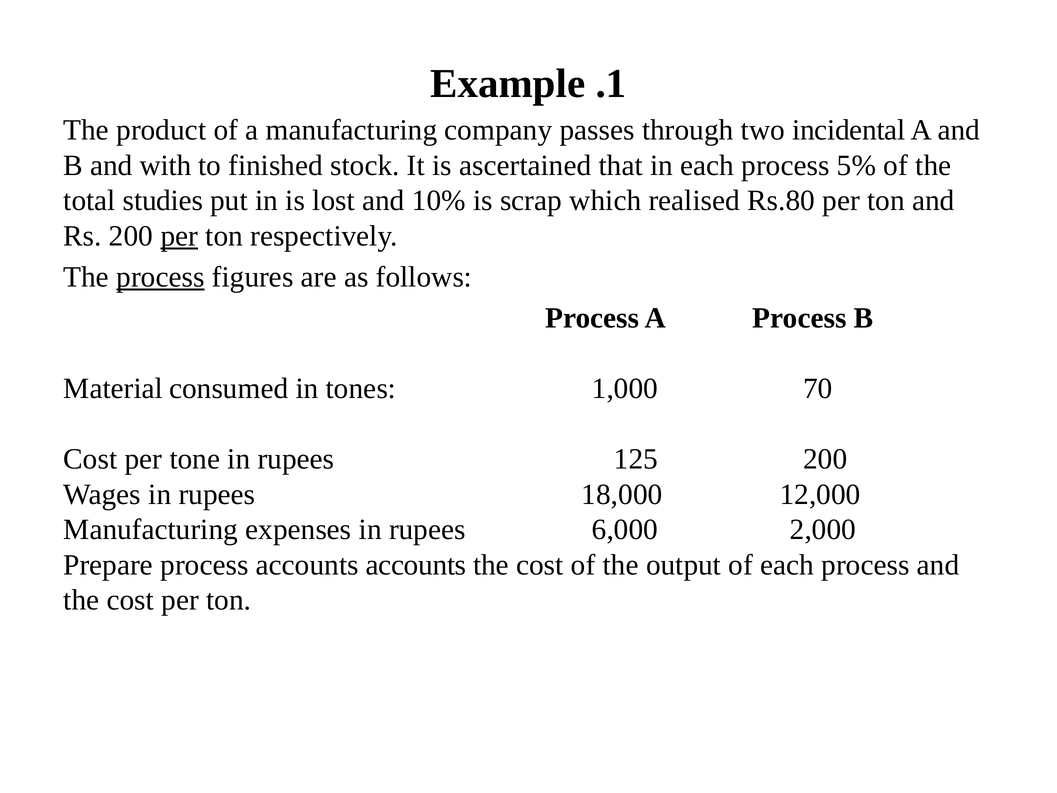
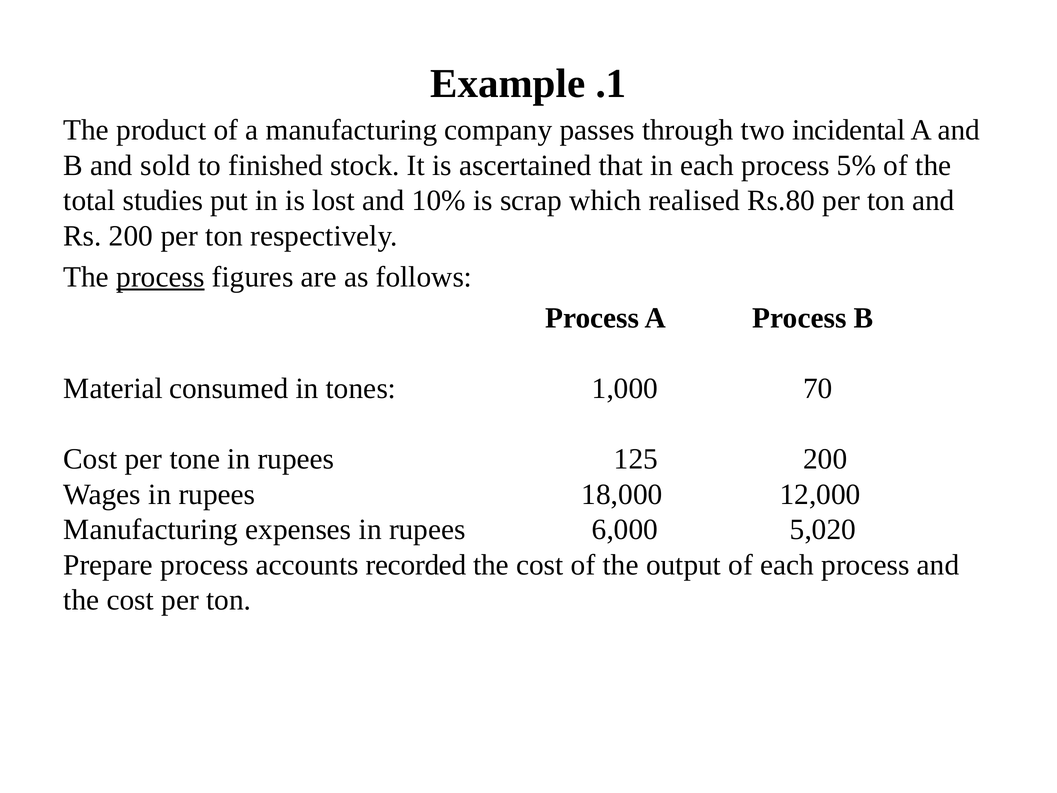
with: with -> sold
per at (179, 236) underline: present -> none
2,000: 2,000 -> 5,020
accounts accounts: accounts -> recorded
